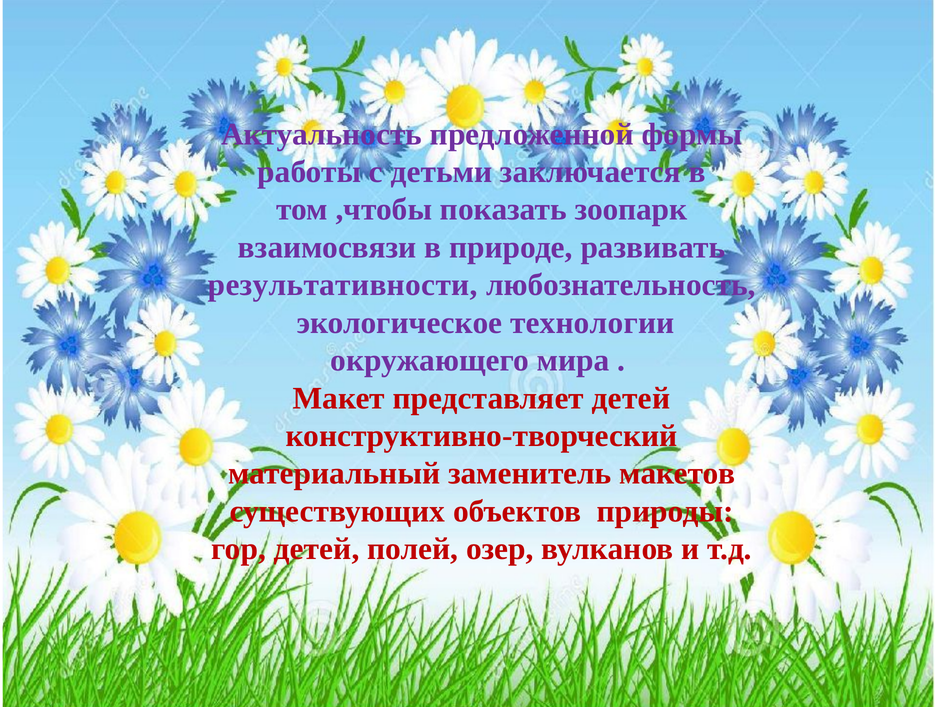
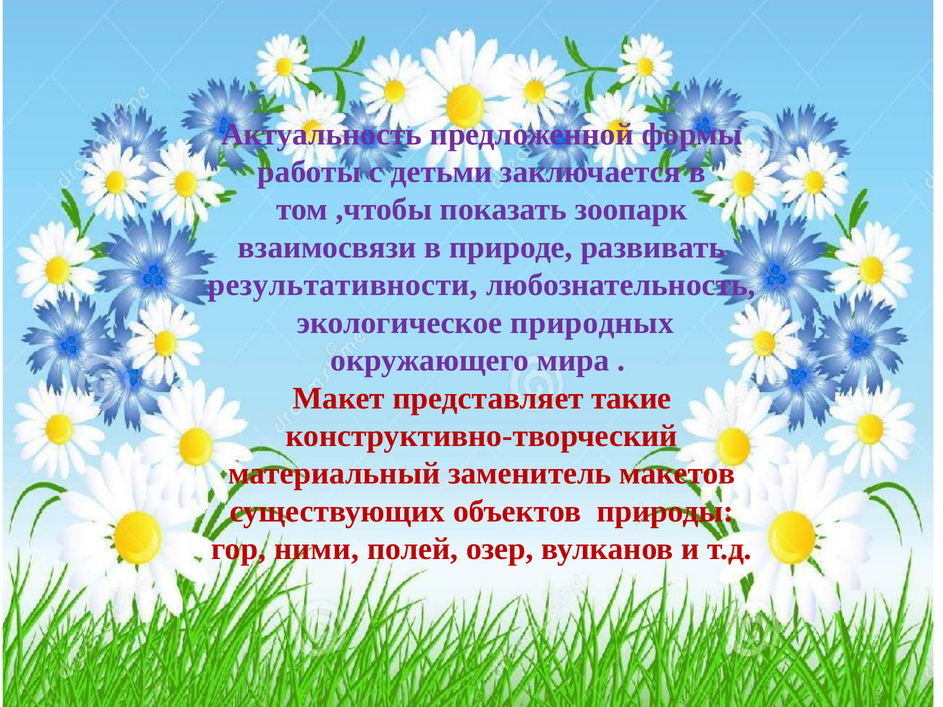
технологии: технологии -> природных
представляет детей: детей -> такие
гор детей: детей -> ними
